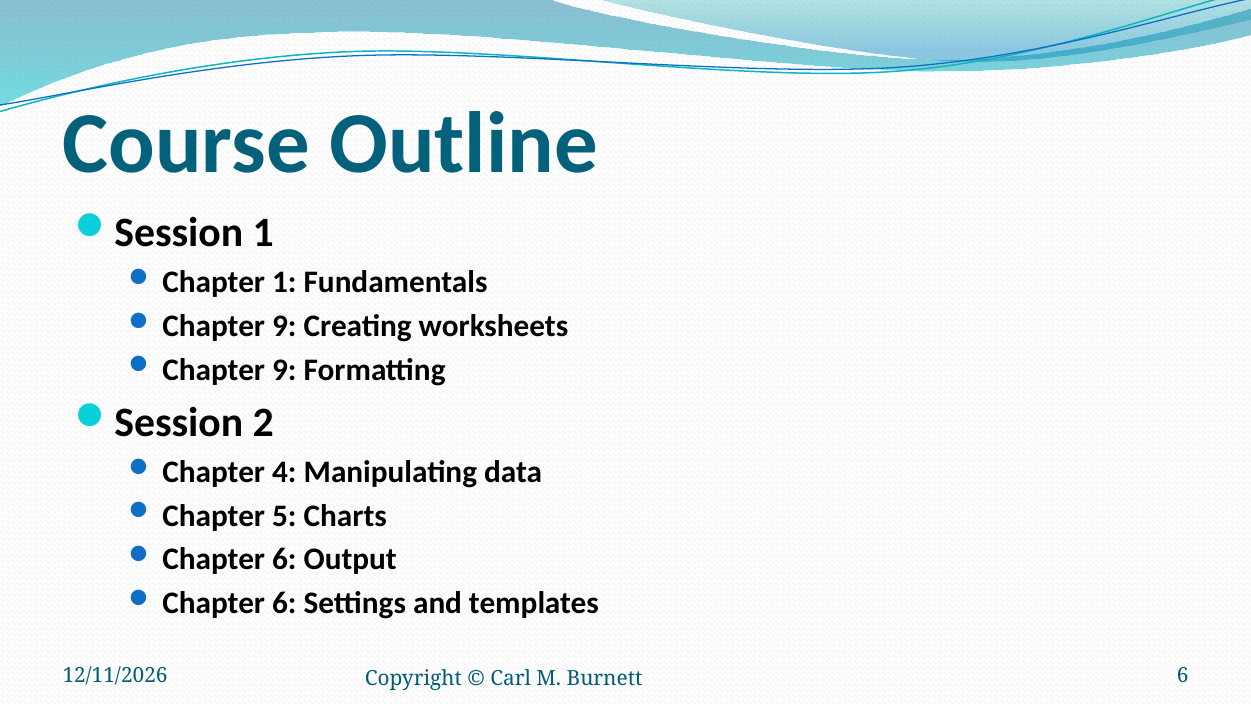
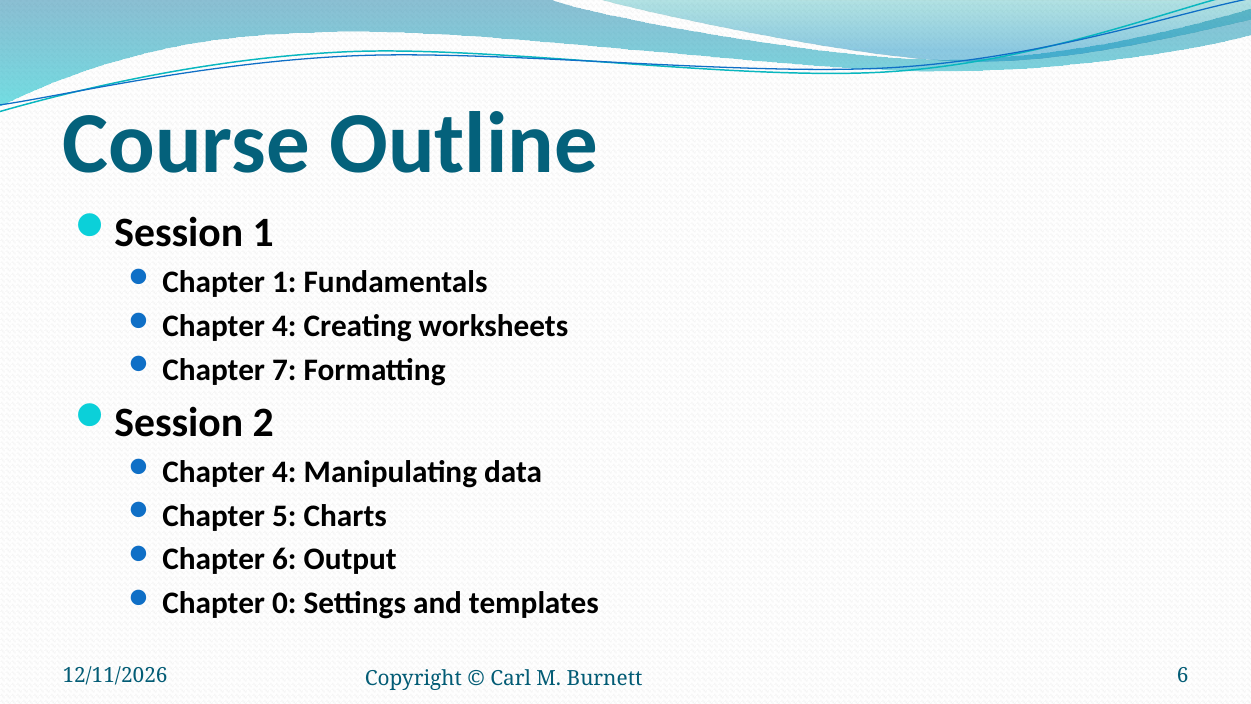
9 at (284, 326): 9 -> 4
9 at (284, 370): 9 -> 7
6 at (284, 603): 6 -> 0
